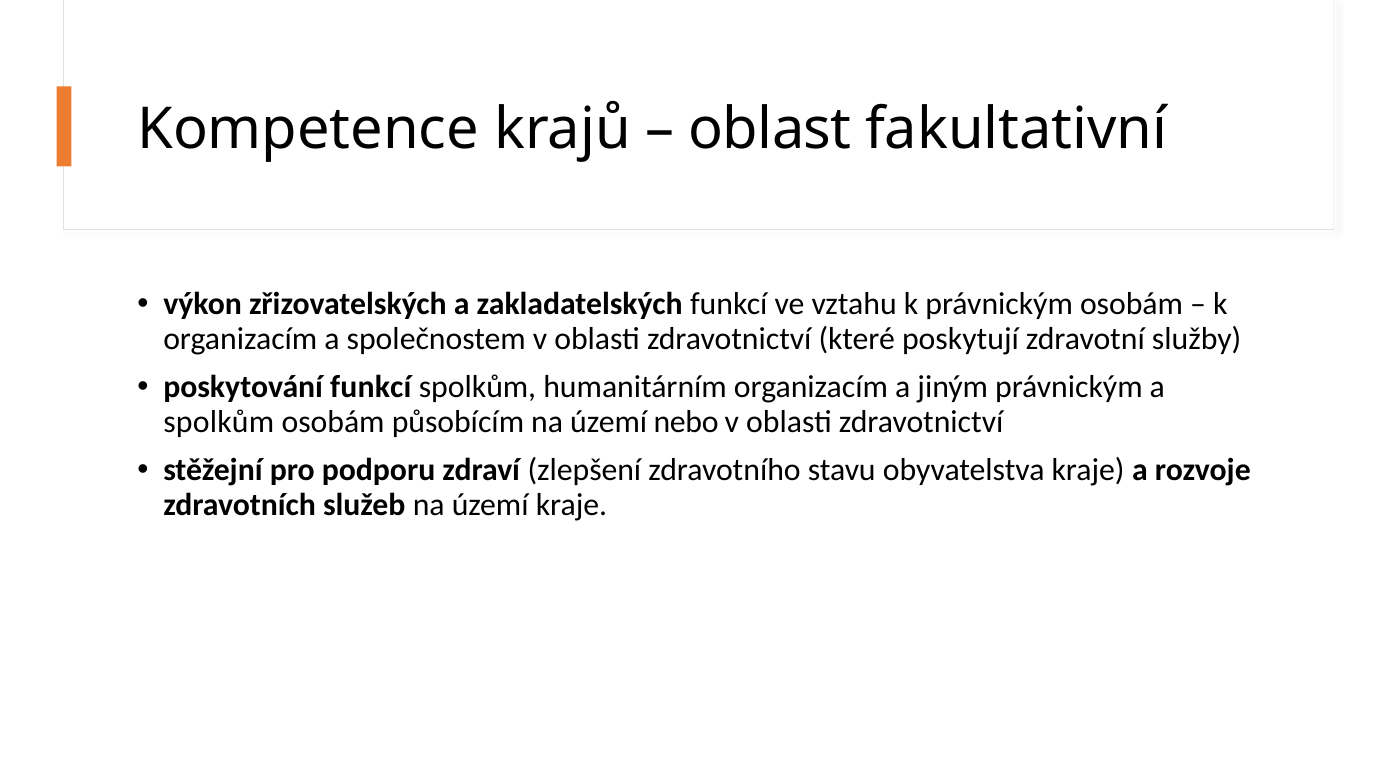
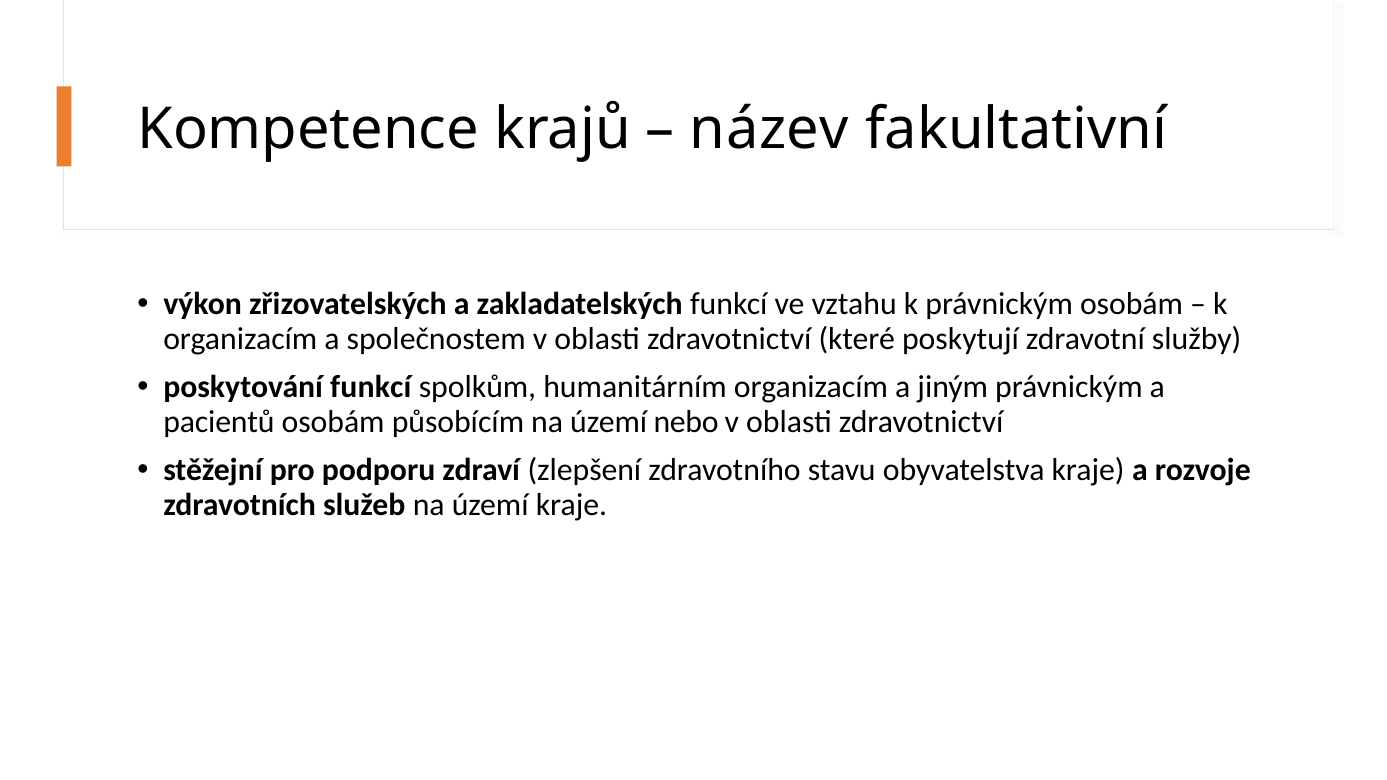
oblast: oblast -> název
spolkům at (219, 422): spolkům -> pacientů
